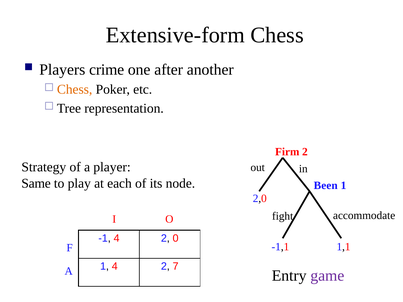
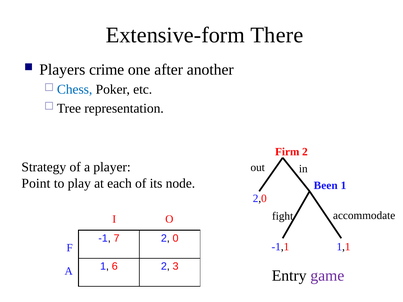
Extensive-form Chess: Chess -> There
Chess at (75, 90) colour: orange -> blue
Same: Same -> Point
-1 4: 4 -> 7
1 4: 4 -> 6
7: 7 -> 3
